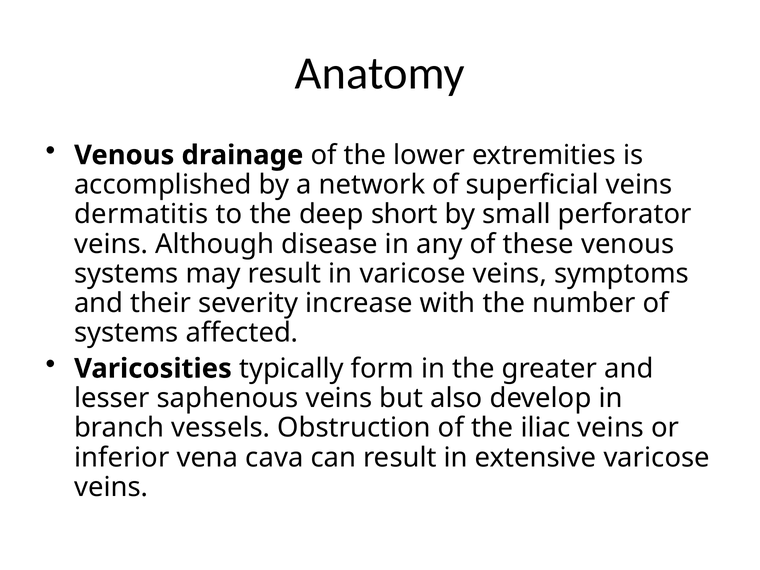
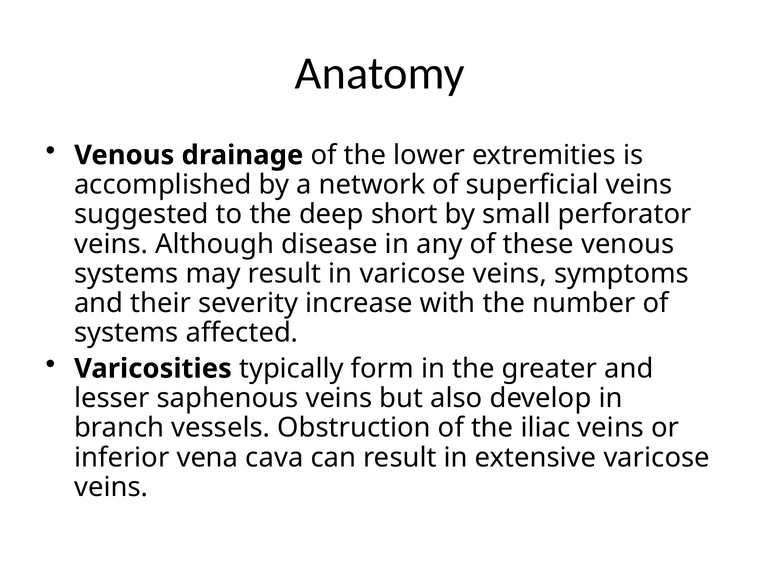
dermatitis: dermatitis -> suggested
